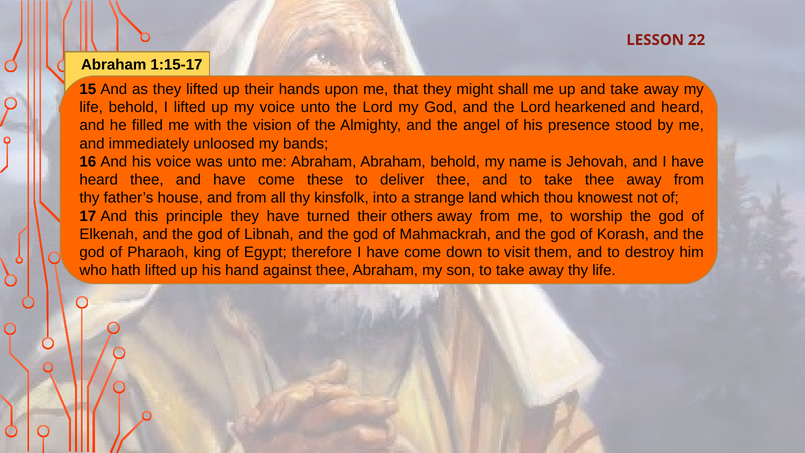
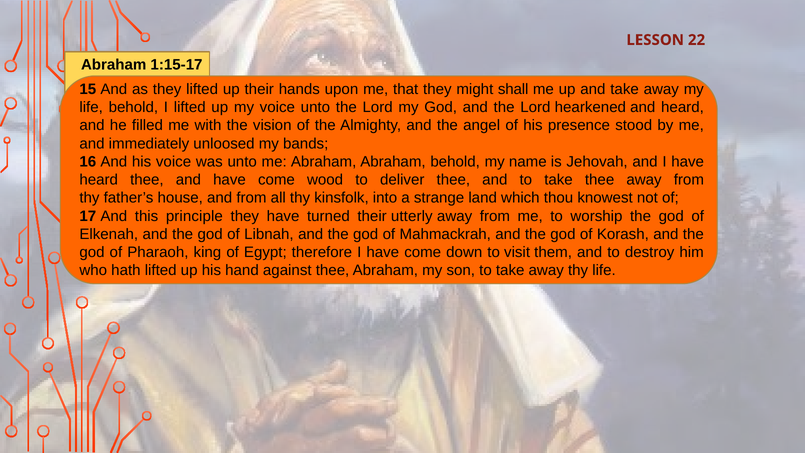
these: these -> wood
others: others -> utterly
